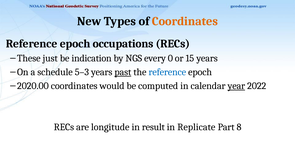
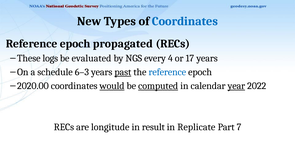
Coordinates at (185, 21) colour: orange -> blue
occupations: occupations -> propagated
just: just -> logs
indication: indication -> evaluated
0: 0 -> 4
15: 15 -> 17
5–3: 5–3 -> 6–3
would underline: none -> present
computed underline: none -> present
8: 8 -> 7
